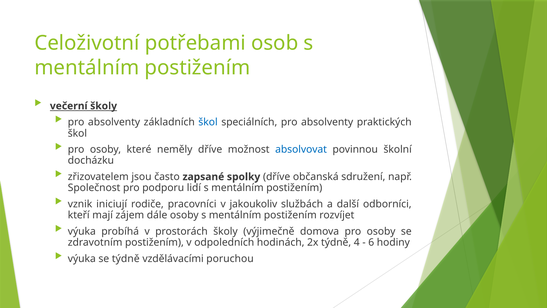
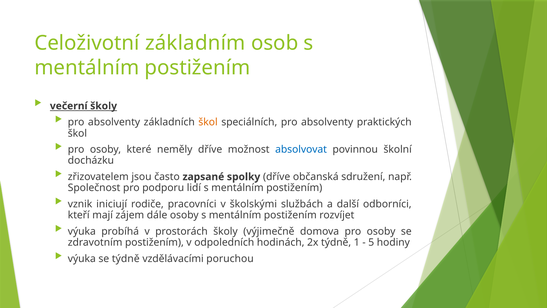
potřebami: potřebami -> základním
škol at (208, 122) colour: blue -> orange
jakoukoliv: jakoukoliv -> školskými
4: 4 -> 1
6: 6 -> 5
